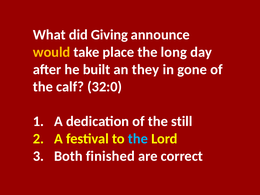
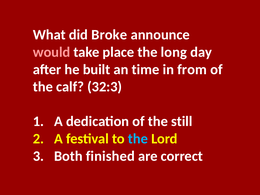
Giving: Giving -> Broke
would colour: yellow -> pink
they: they -> time
gone: gone -> from
32:0: 32:0 -> 32:3
